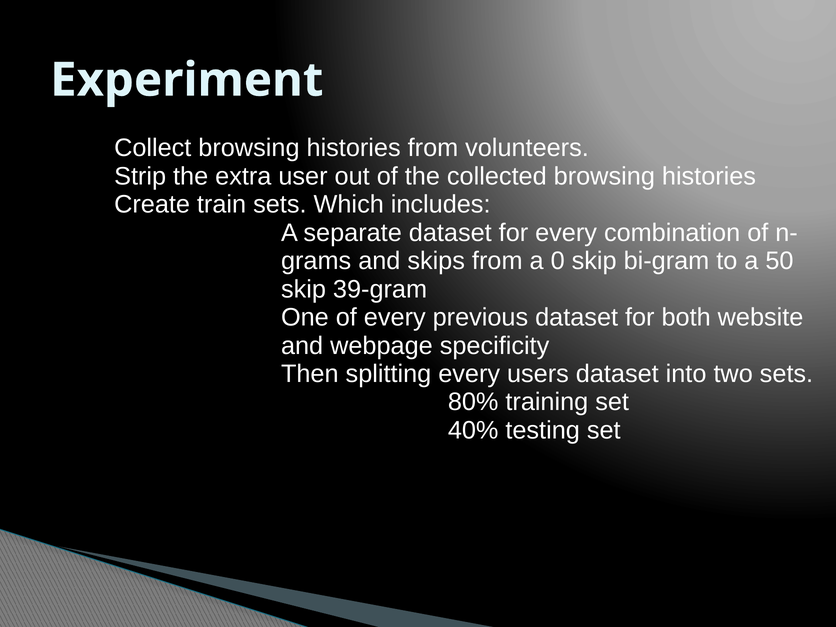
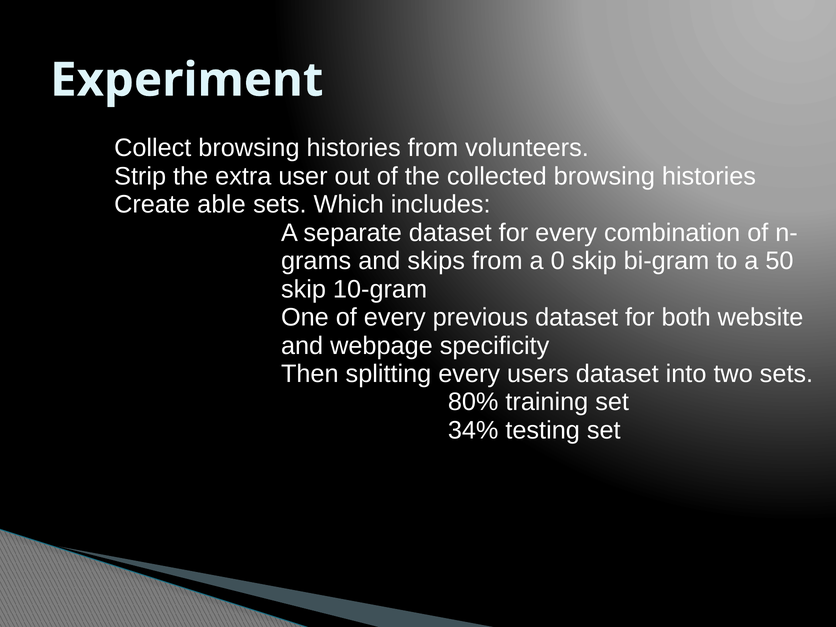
train: train -> able
39-gram: 39-gram -> 10-gram
40%: 40% -> 34%
